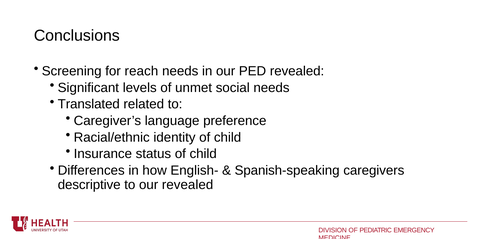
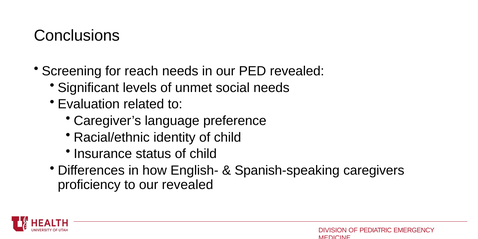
Translated: Translated -> Evaluation
descriptive: descriptive -> proficiency
